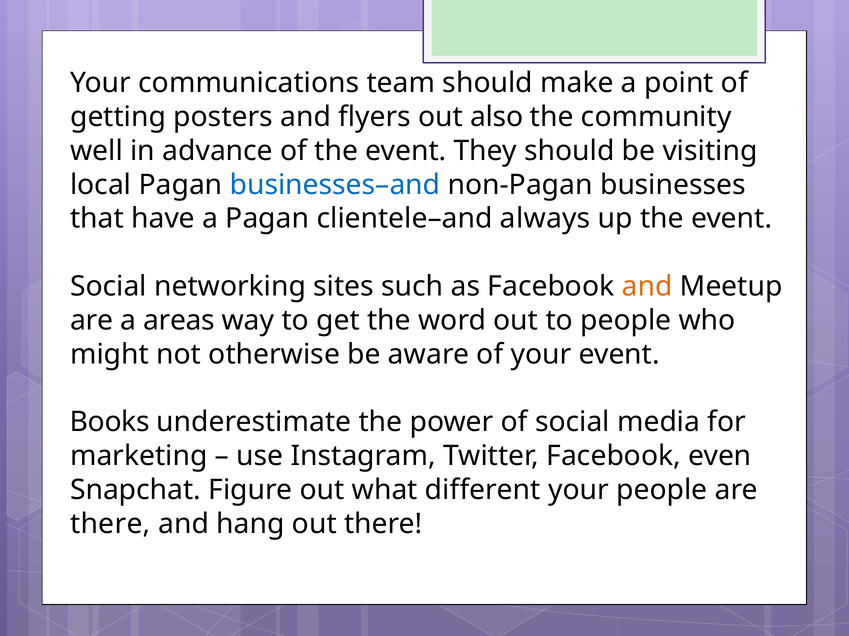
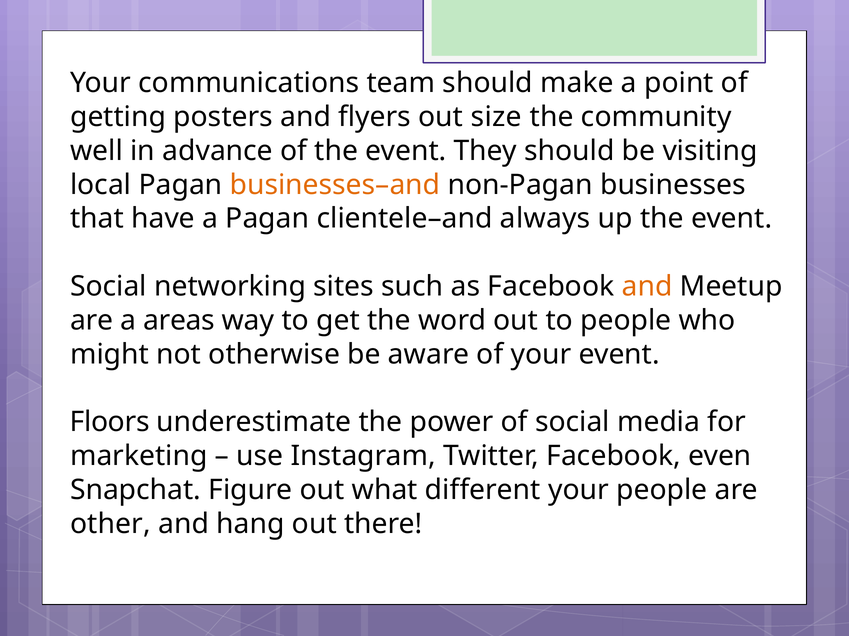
also: also -> size
businesses–and colour: blue -> orange
Books: Books -> Floors
there at (110, 524): there -> other
